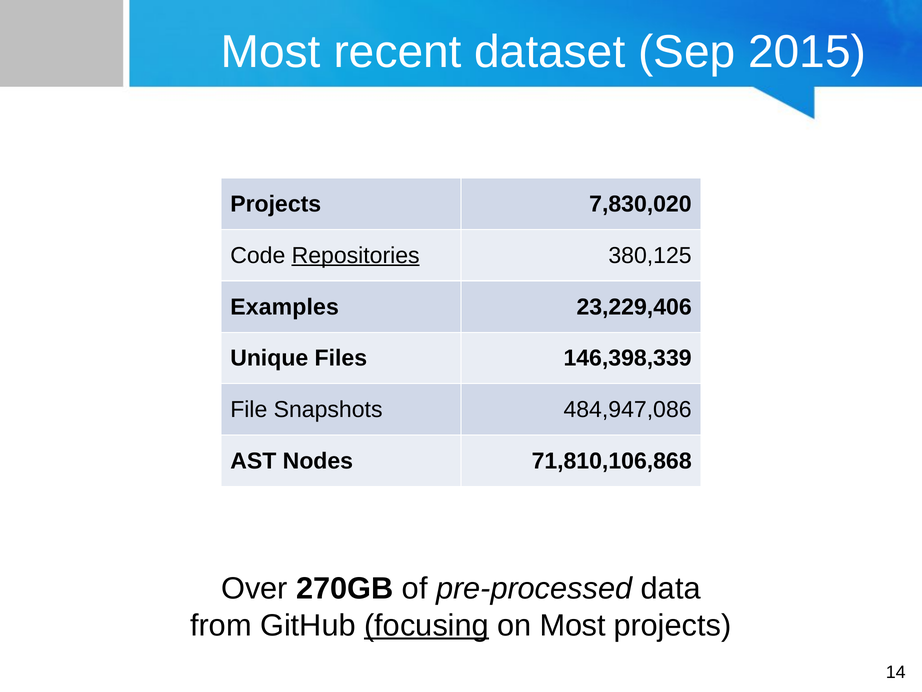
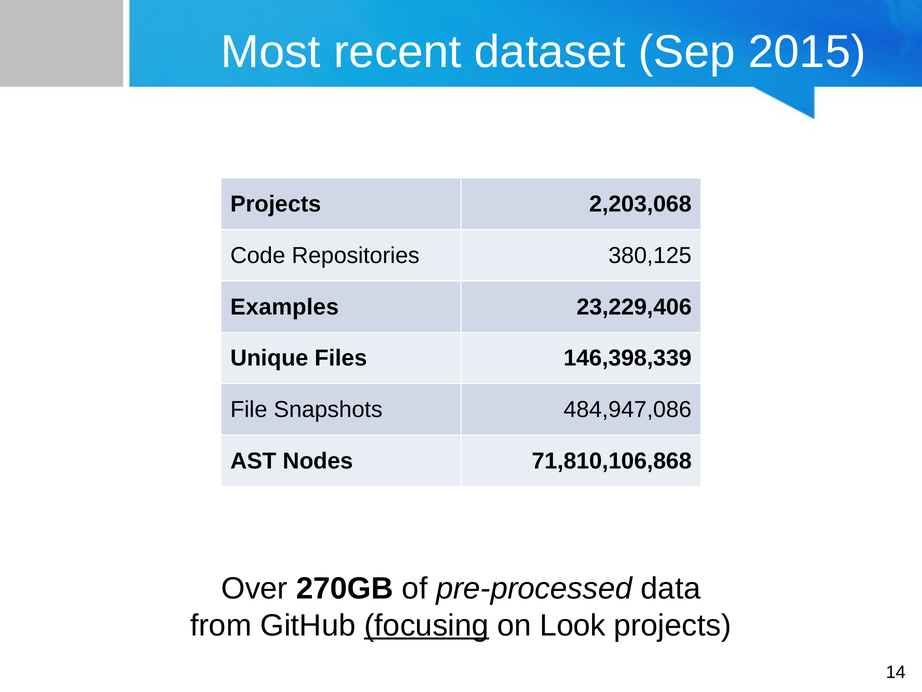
7,830,020: 7,830,020 -> 2,203,068
Repositories underline: present -> none
on Most: Most -> Look
